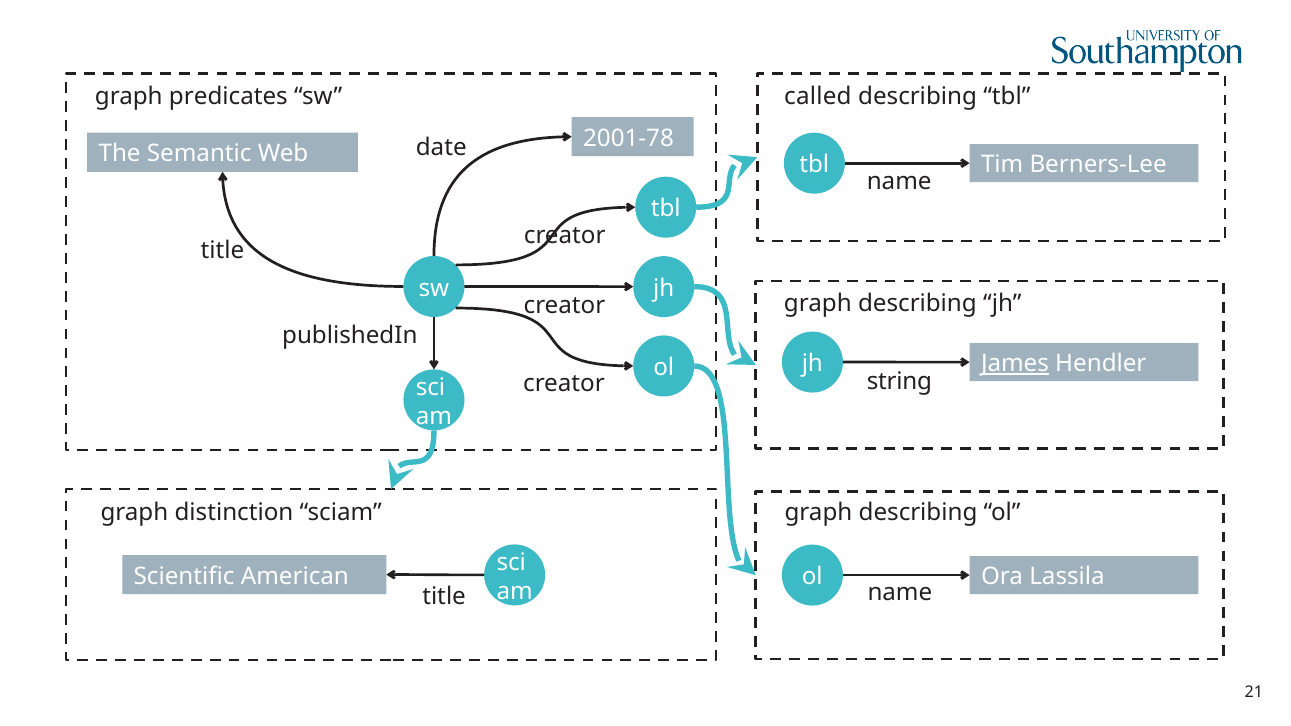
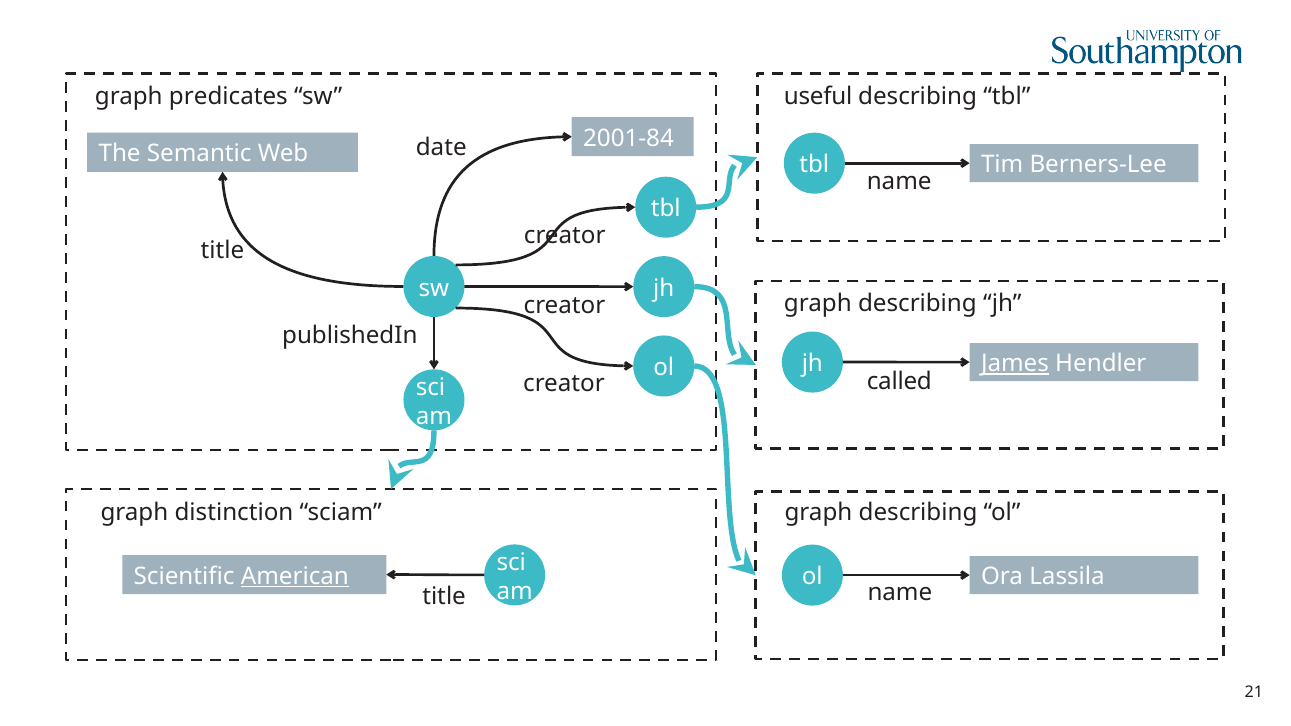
called: called -> useful
2001-78: 2001-78 -> 2001-84
string: string -> called
American underline: none -> present
